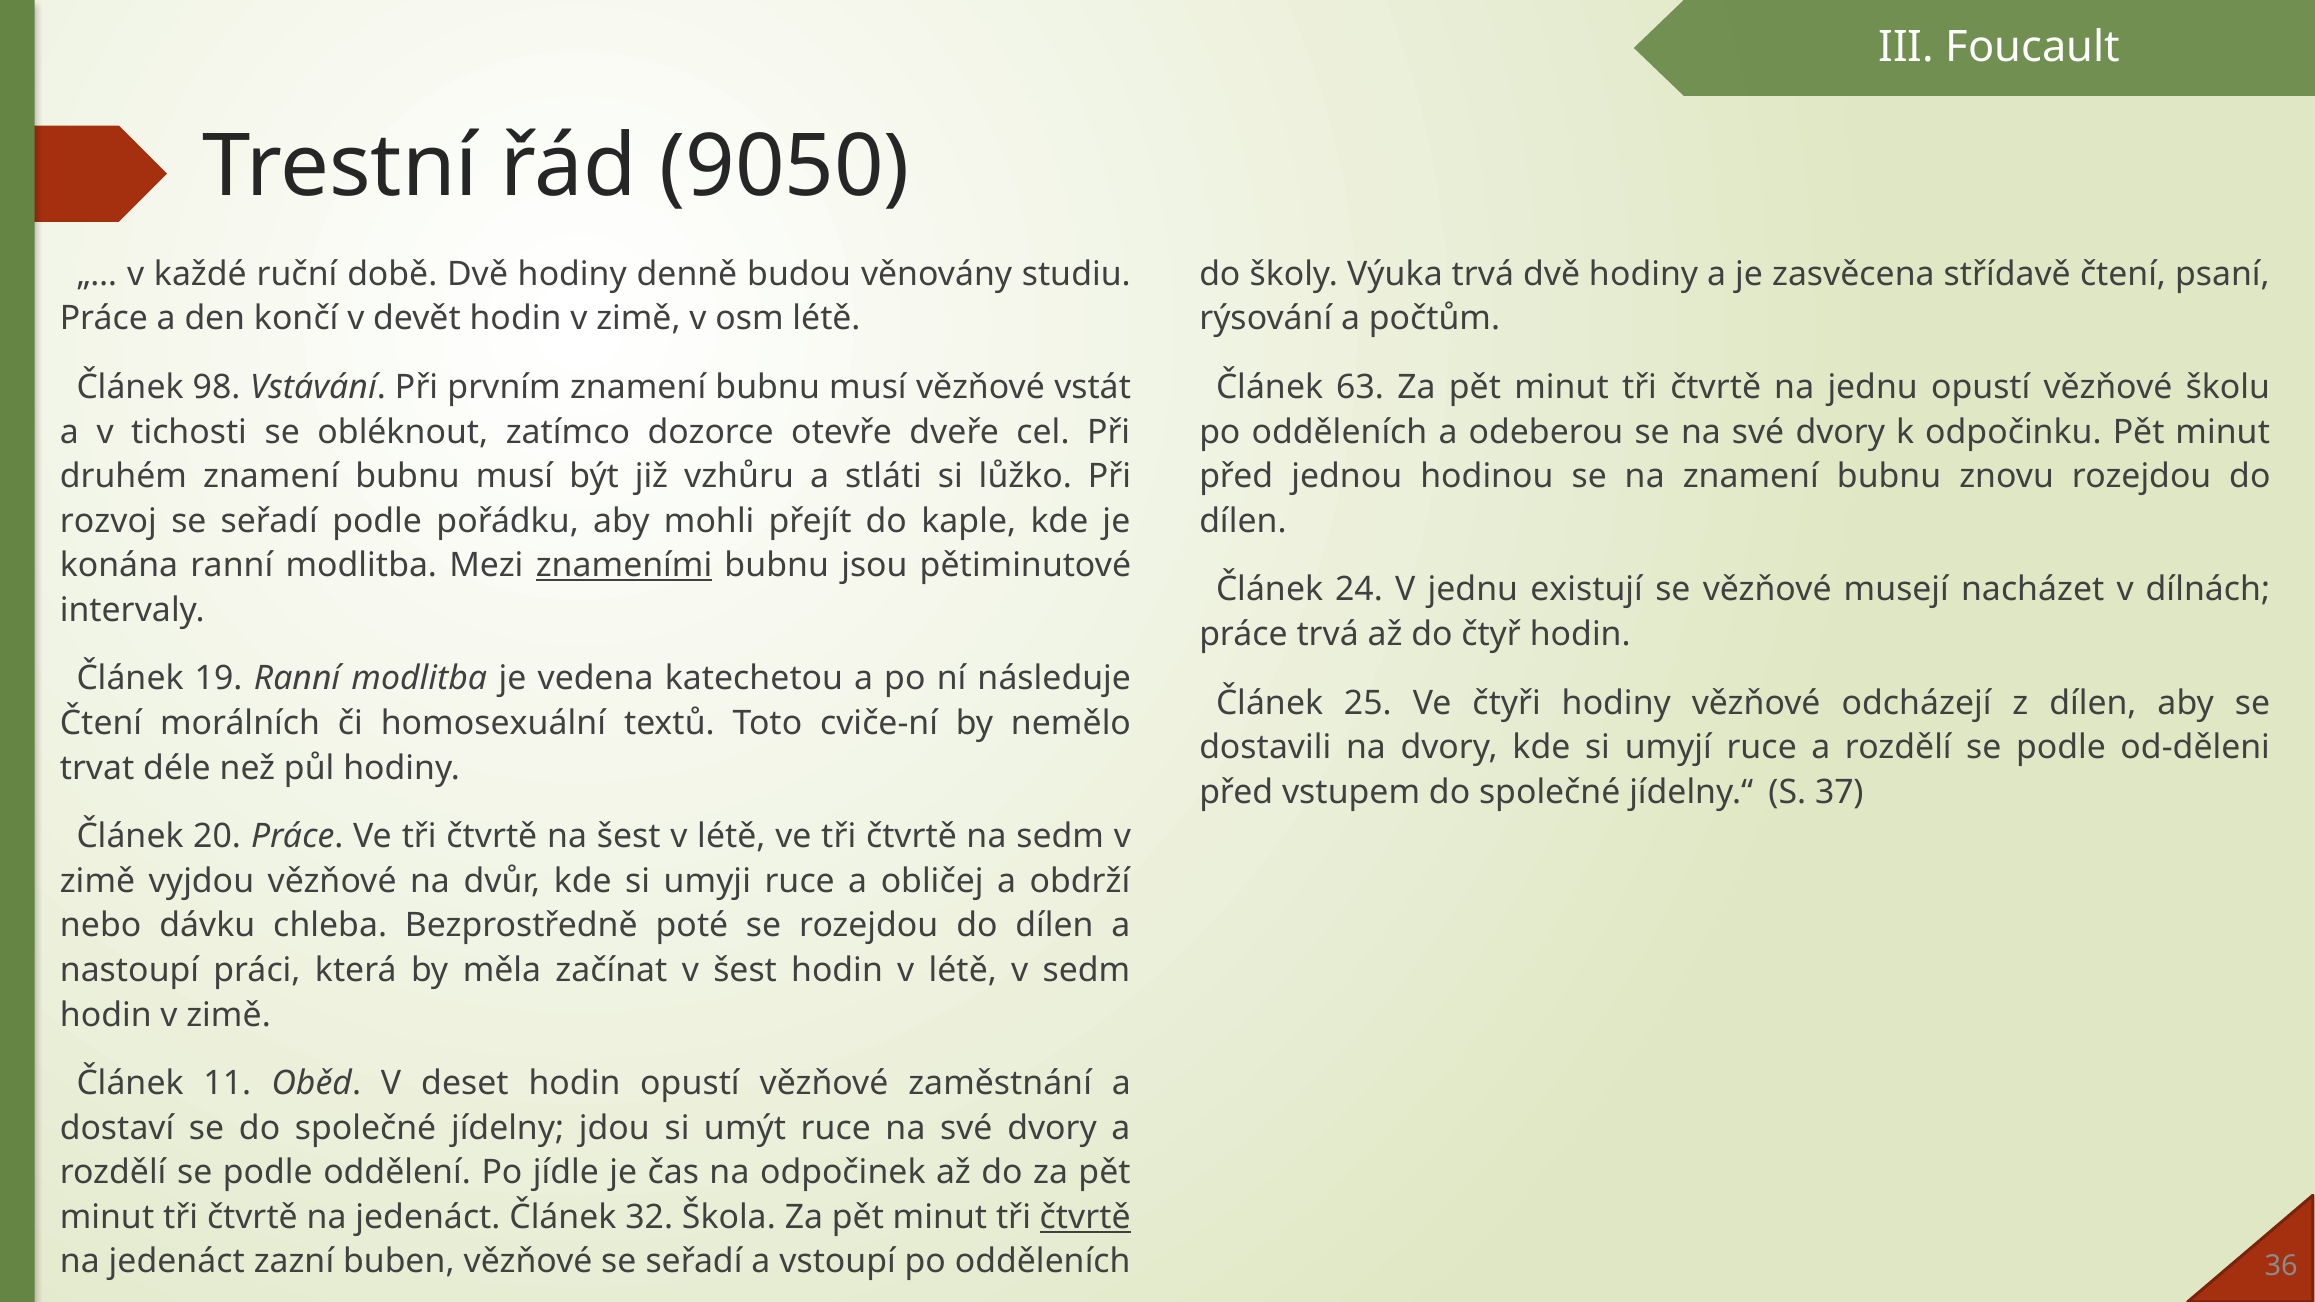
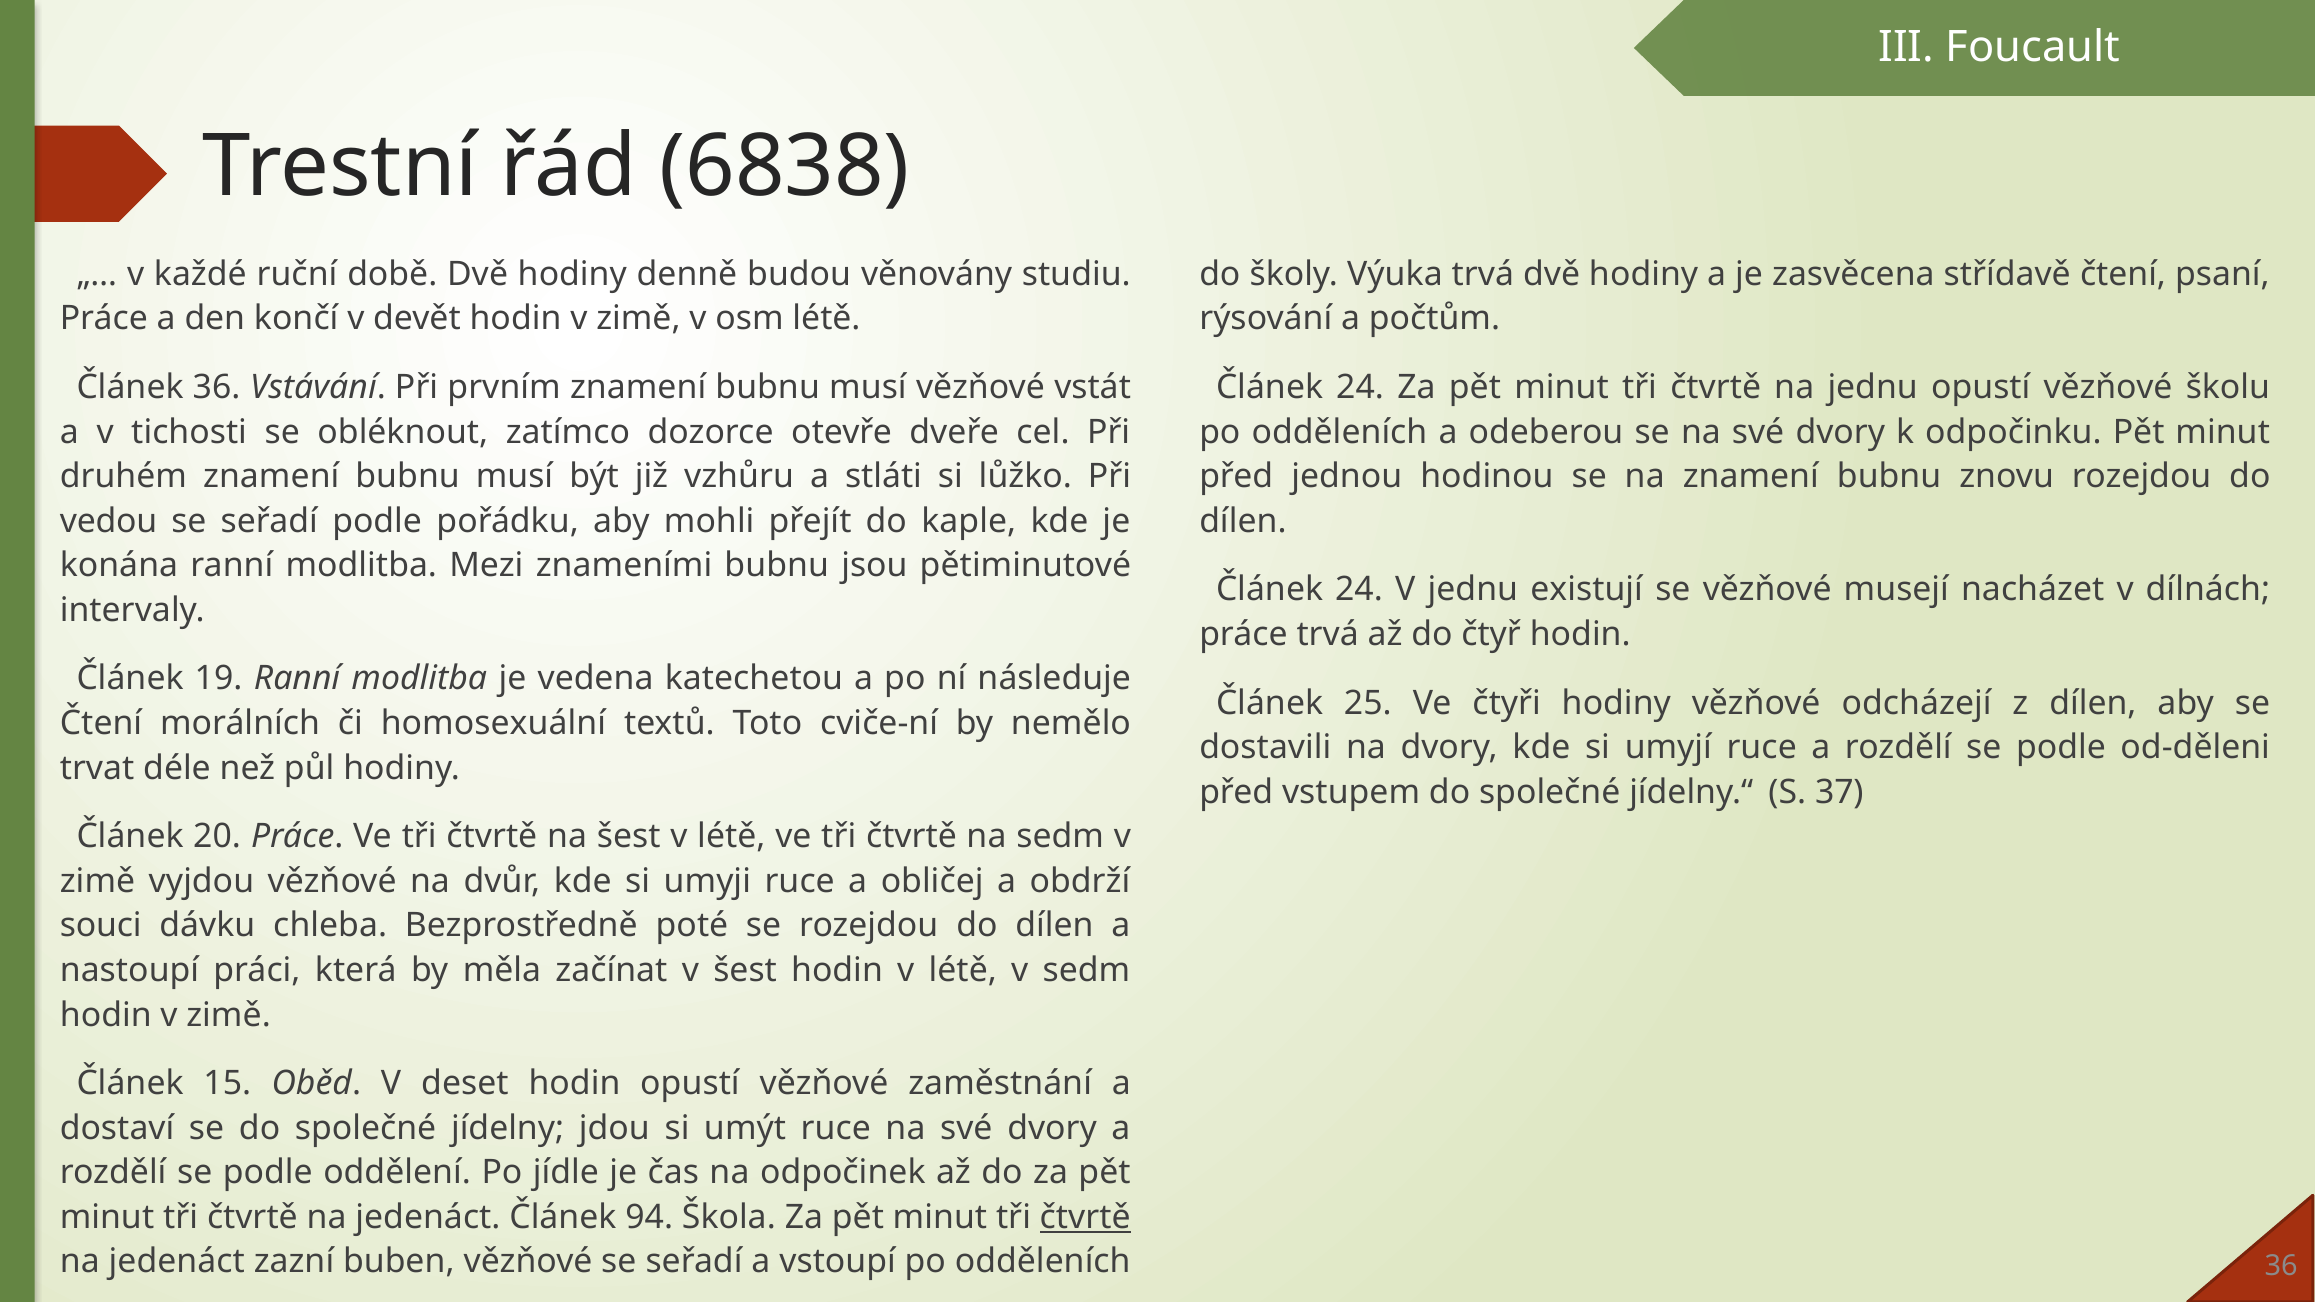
9050: 9050 -> 6838
Článek 98: 98 -> 36
63 at (1360, 387): 63 -> 24
rozvoj: rozvoj -> vedou
znameními underline: present -> none
nebo: nebo -> souci
11: 11 -> 15
32: 32 -> 94
